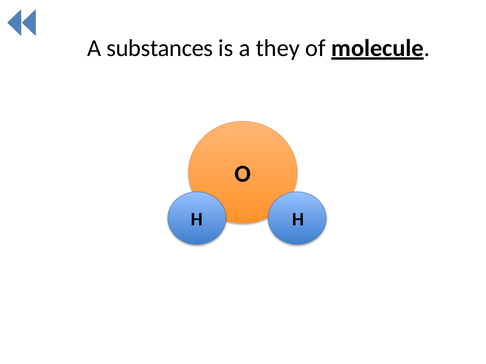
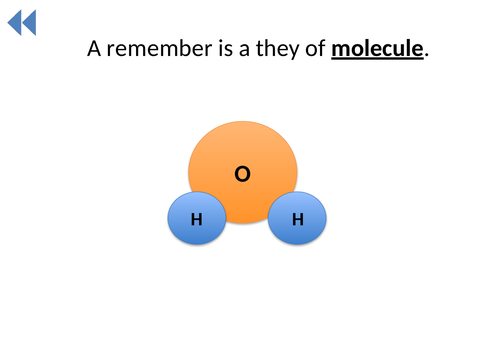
substances: substances -> remember
